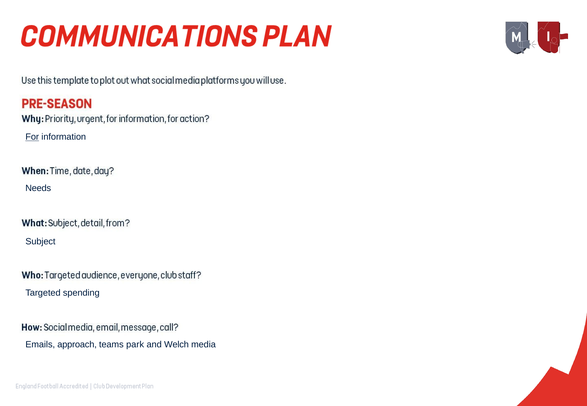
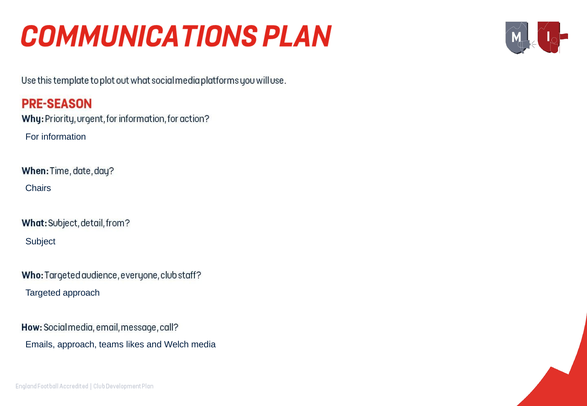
For underline: present -> none
Needs: Needs -> Chairs
Targeted spending: spending -> approach
park: park -> likes
